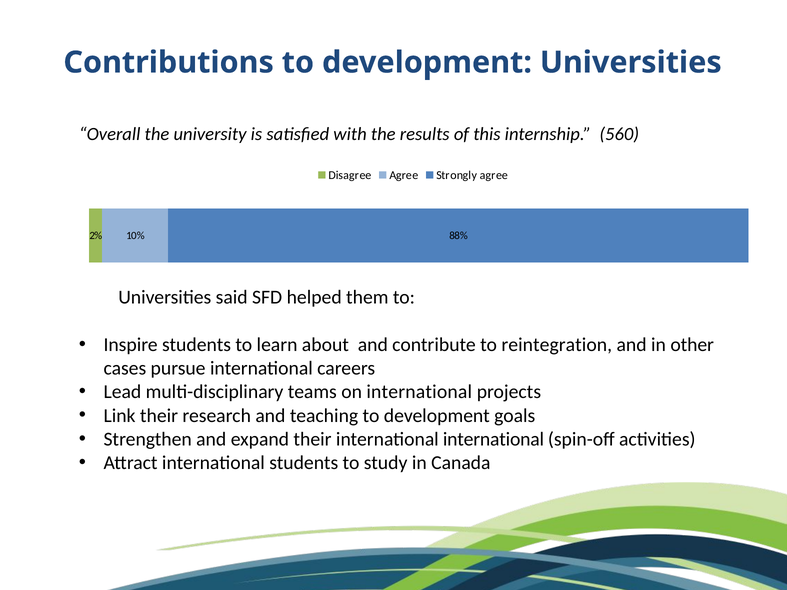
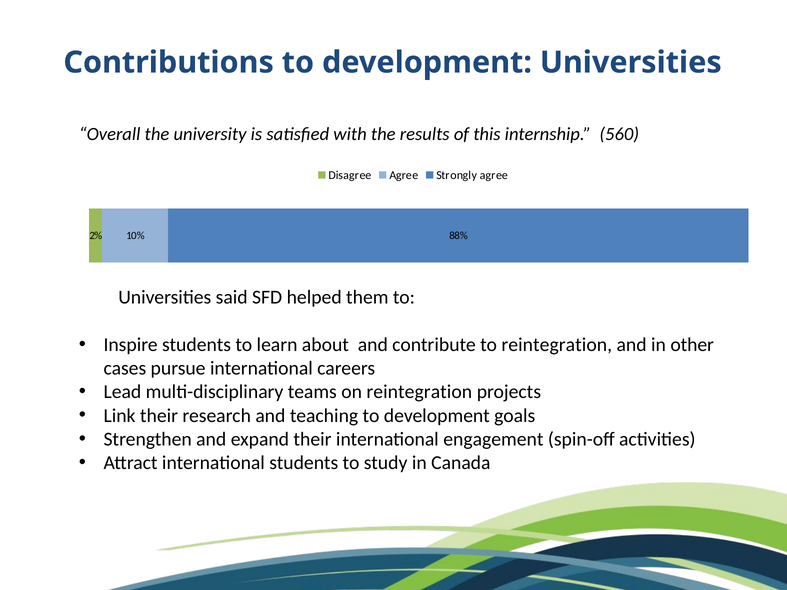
on international: international -> reintegration
international international: international -> engagement
